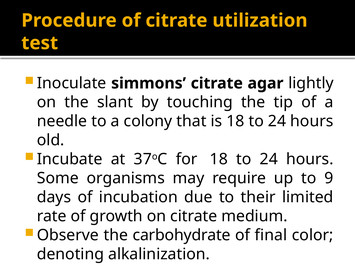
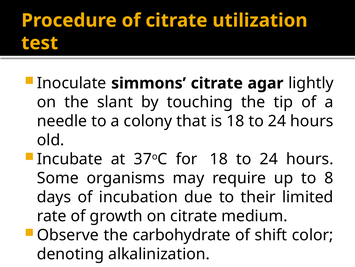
9: 9 -> 8
final: final -> shift
